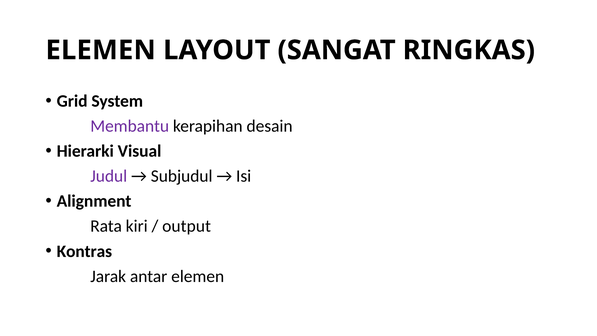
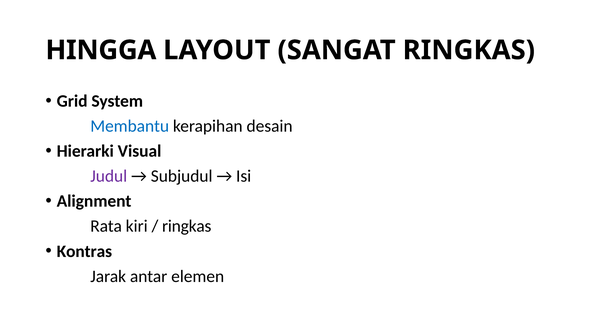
ELEMEN at (101, 50): ELEMEN -> HINGGA
Membantu colour: purple -> blue
output at (187, 226): output -> ringkas
